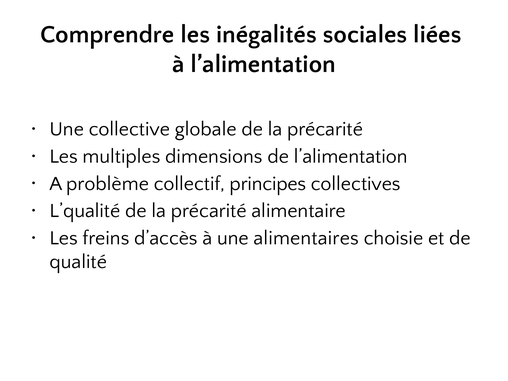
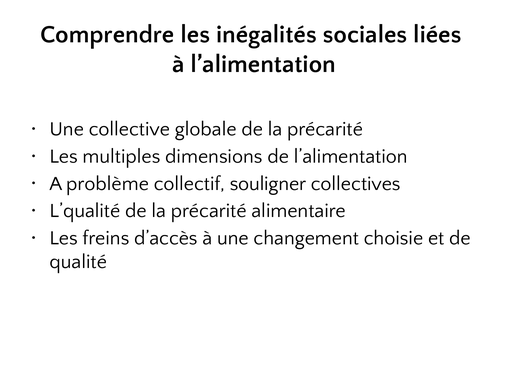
principes: principes -> souligner
alimentaires: alimentaires -> changement
